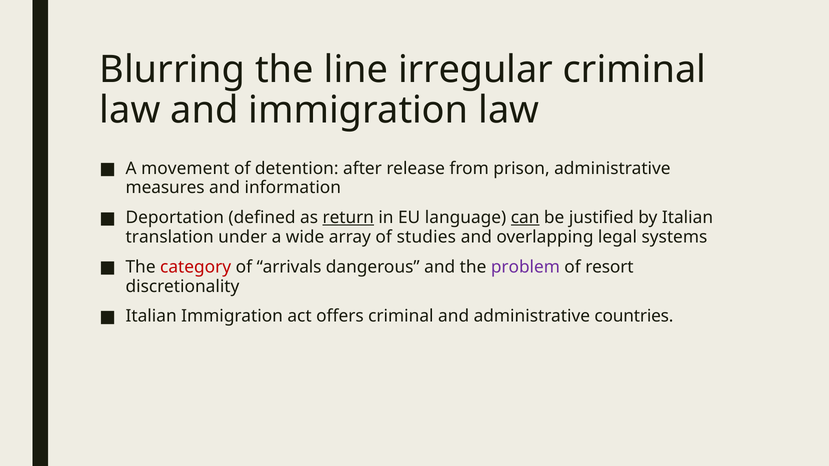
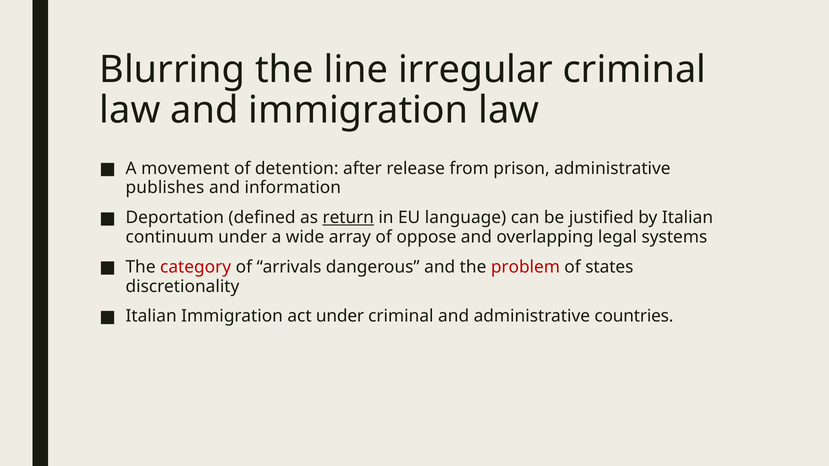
measures: measures -> publishes
can underline: present -> none
translation: translation -> continuum
studies: studies -> oppose
problem colour: purple -> red
resort: resort -> states
act offers: offers -> under
